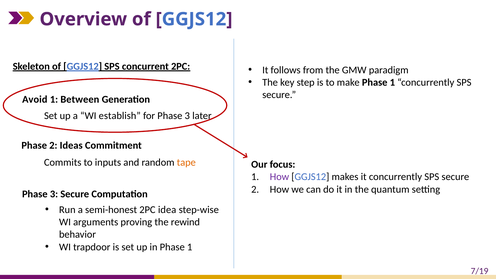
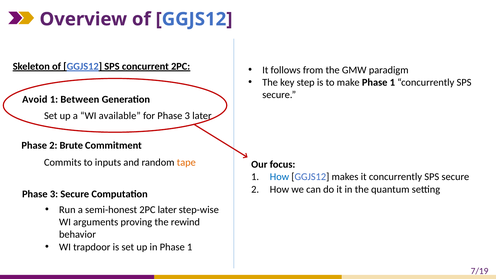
establish: establish -> available
Ideas: Ideas -> Brute
How at (279, 177) colour: purple -> blue
2PC idea: idea -> later
